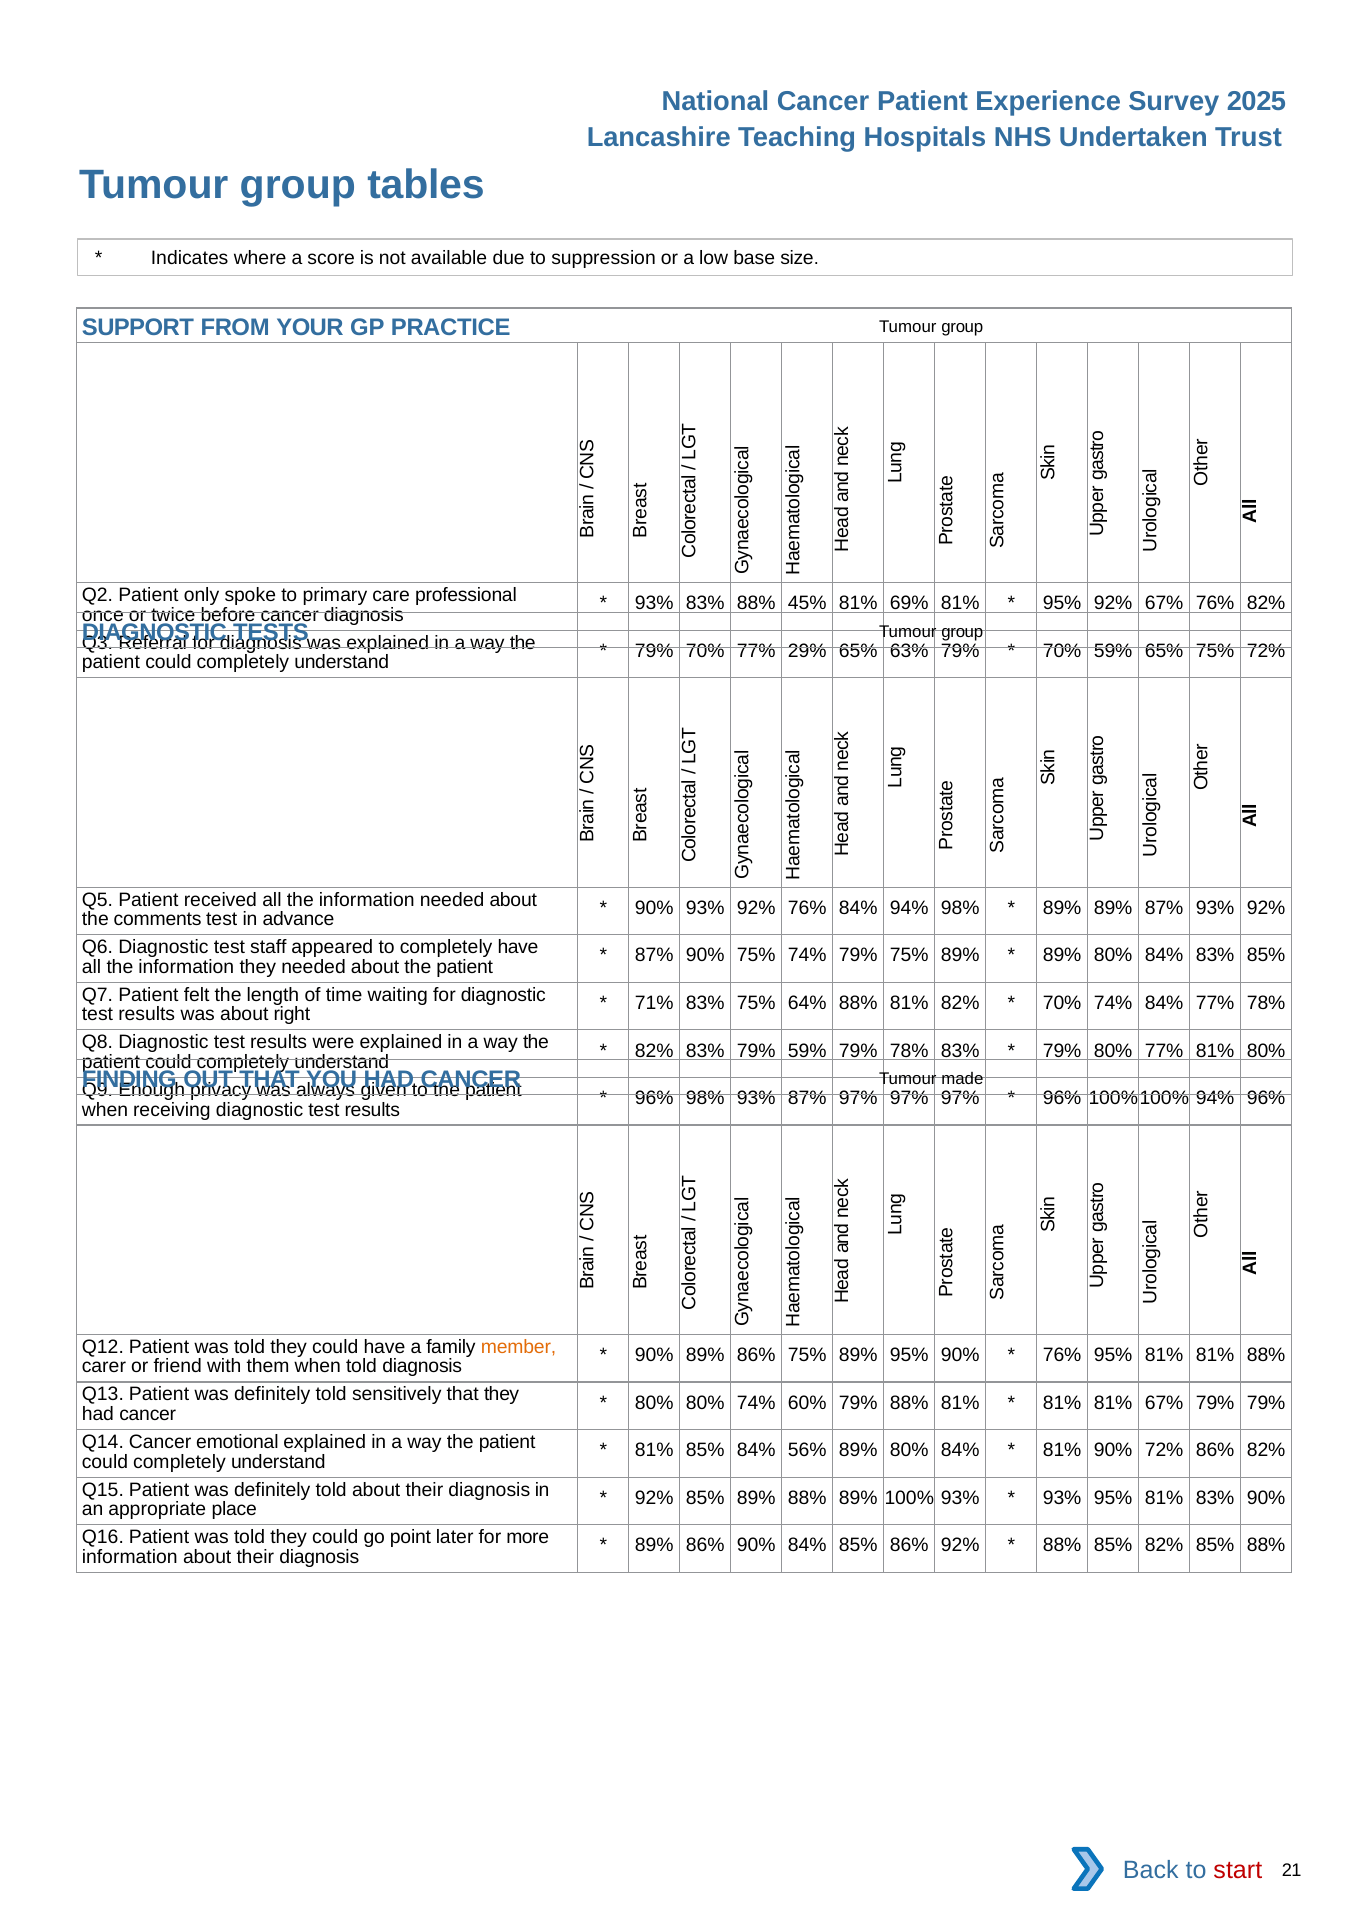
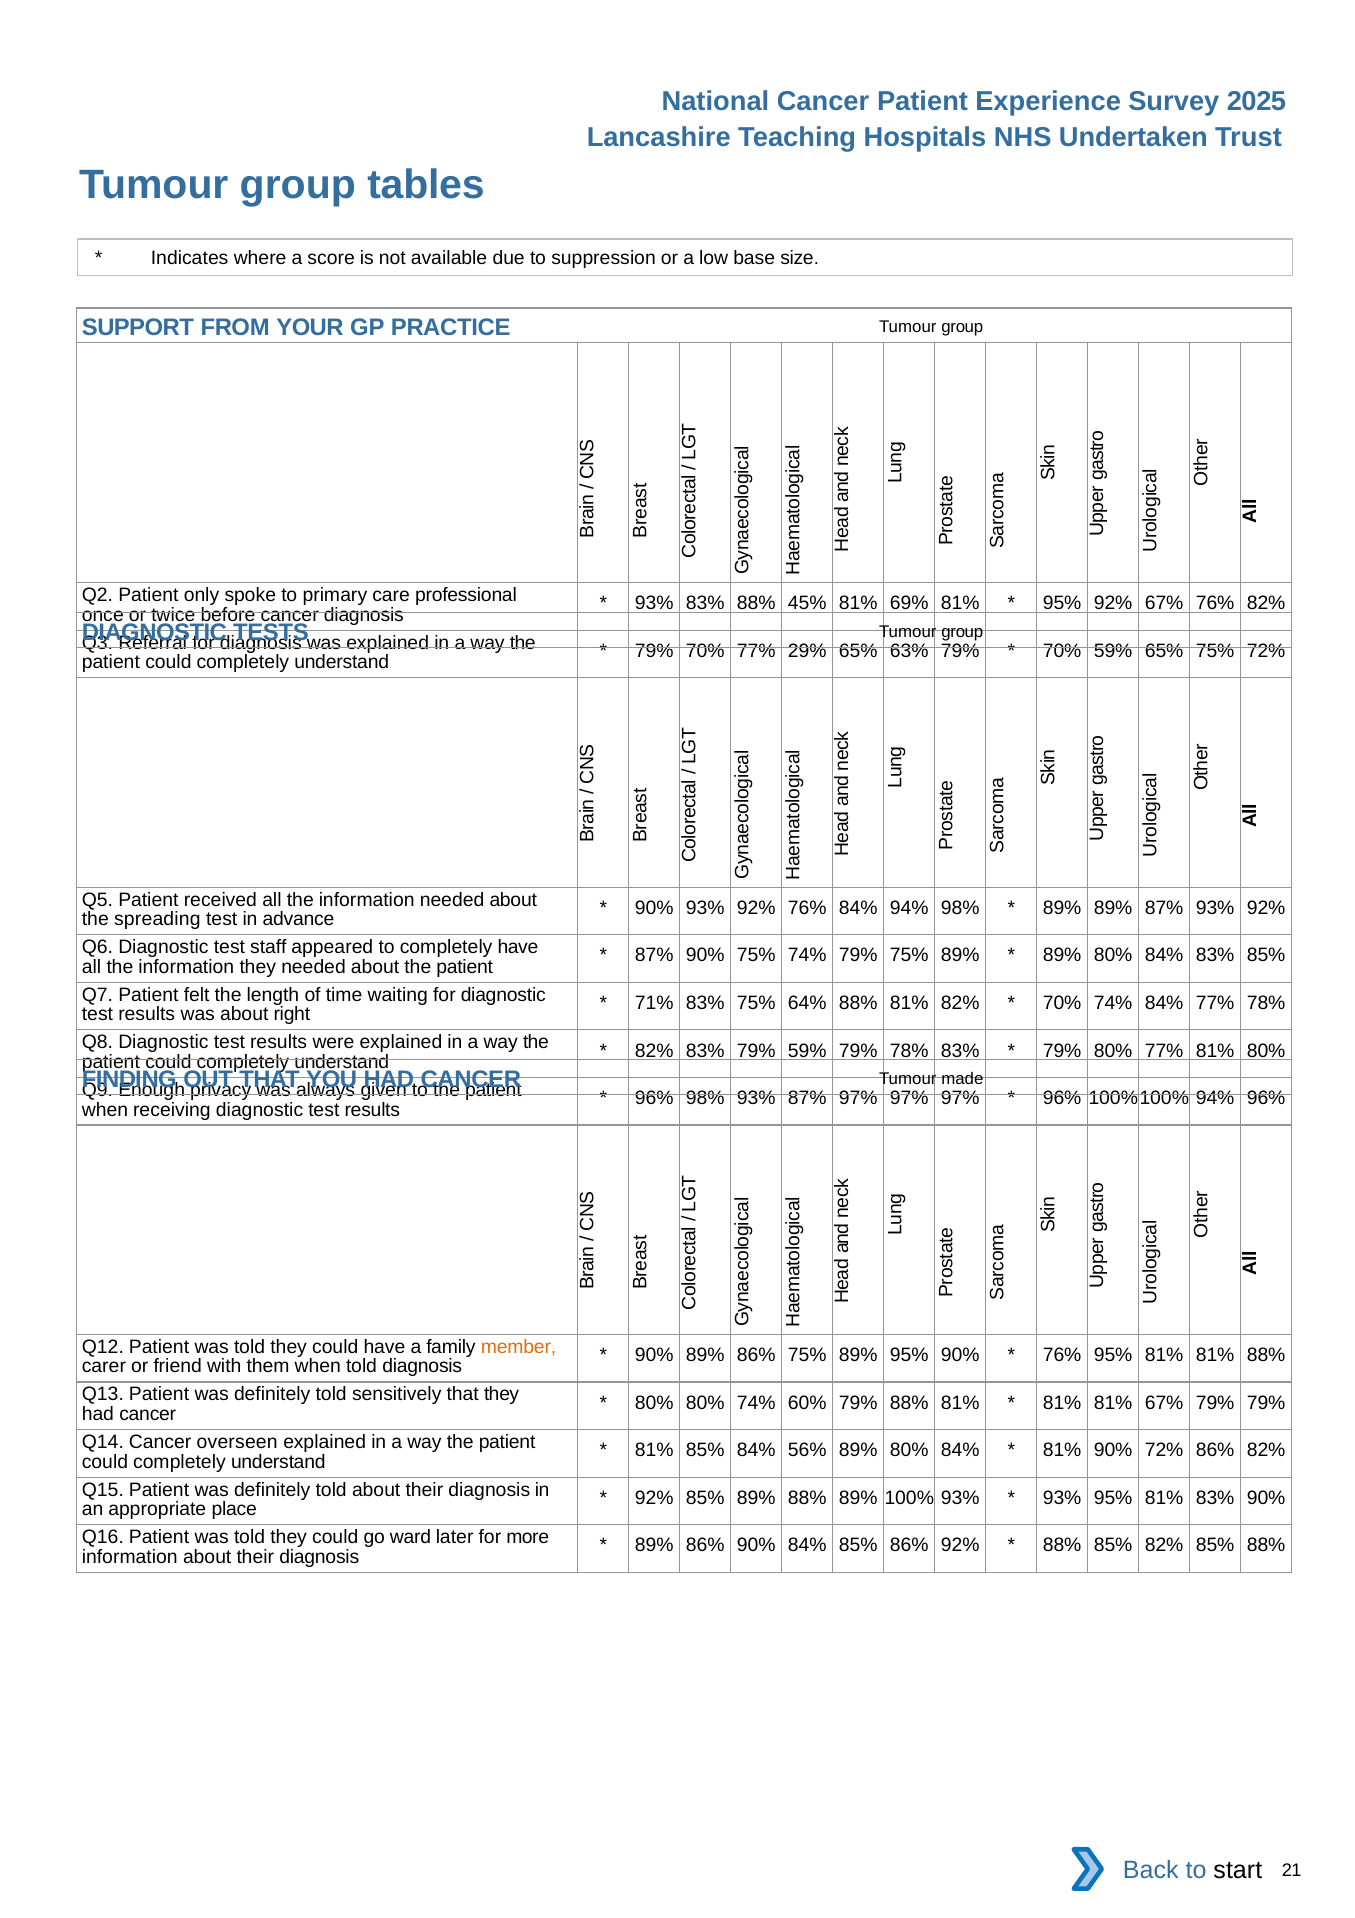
comments: comments -> spreading
emotional: emotional -> overseen
point: point -> ward
start colour: red -> black
